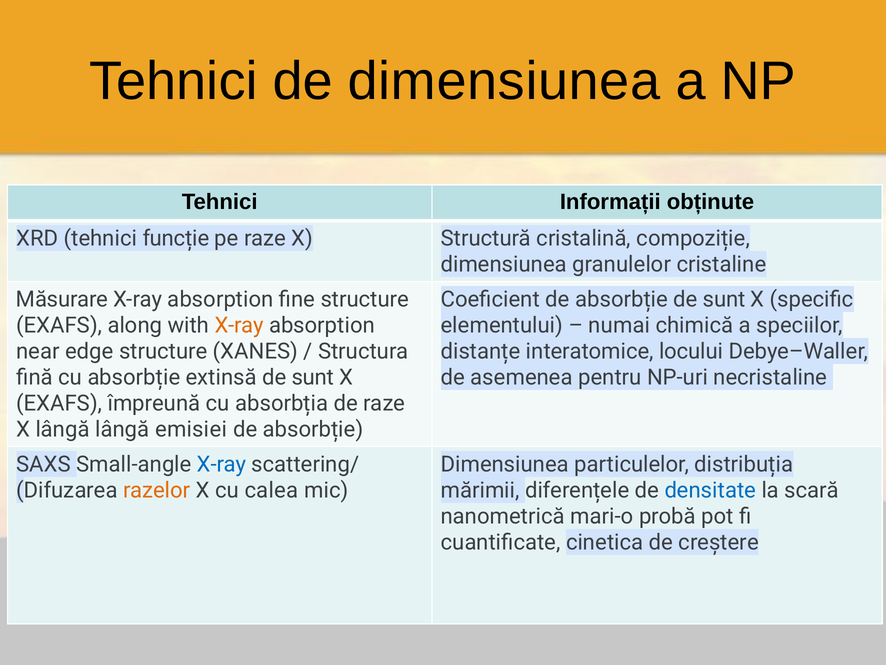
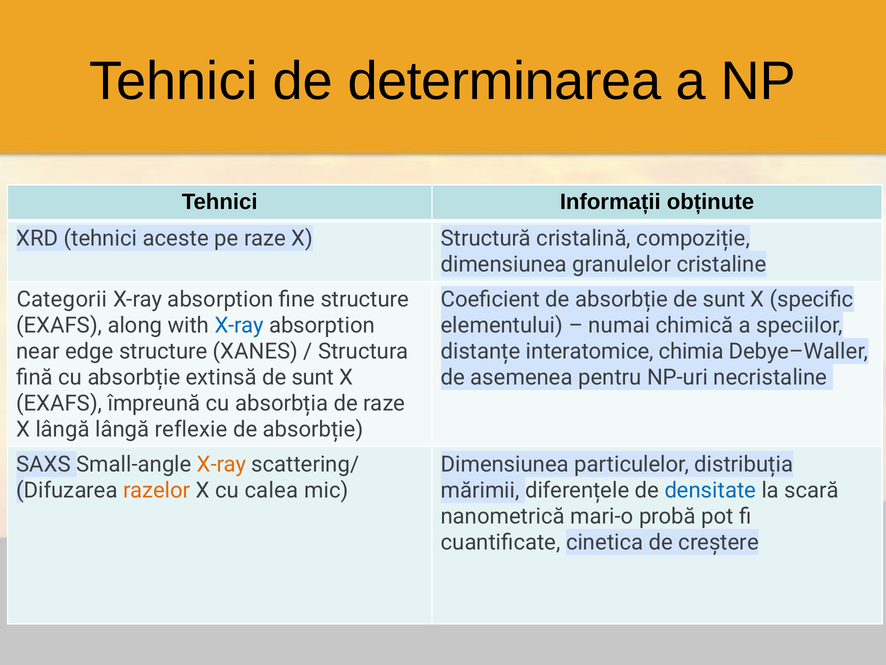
de dimensiunea: dimensiunea -> determinarea
funcție: funcție -> aceste
Măsurare: Măsurare -> Categorii
X-ray at (239, 325) colour: orange -> blue
locului: locului -> chimia
emisiei: emisiei -> reflexie
X-ray at (222, 464) colour: blue -> orange
